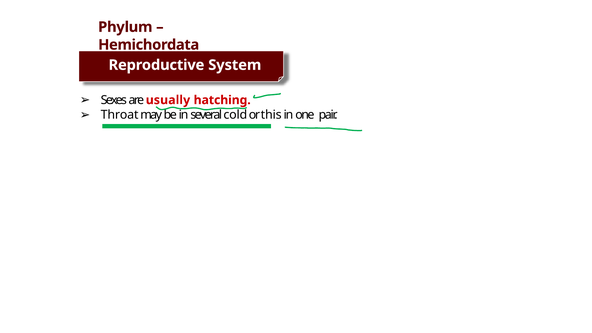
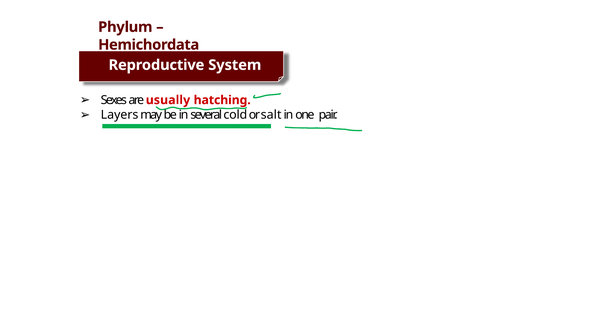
Throat: Throat -> Layers
this: this -> salt
